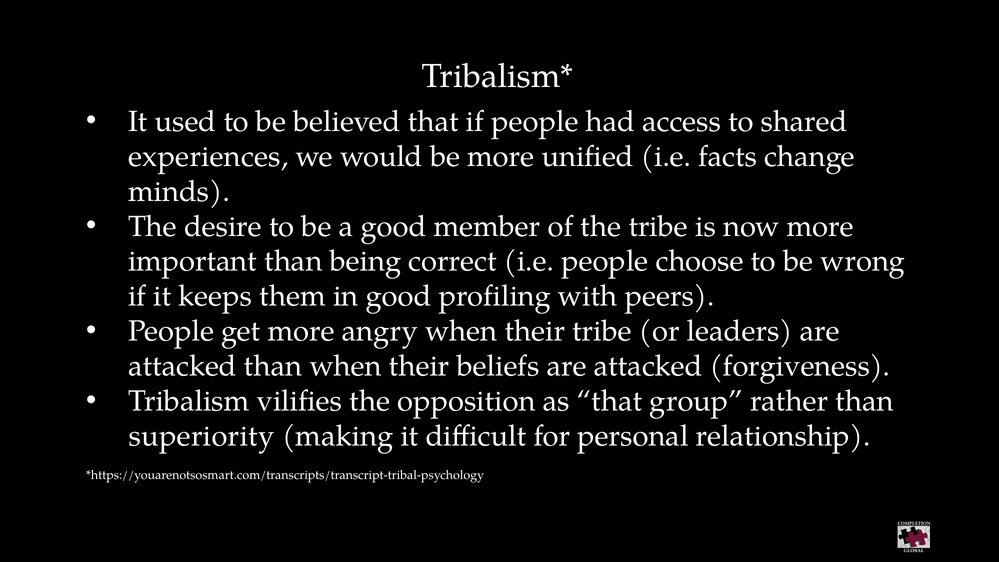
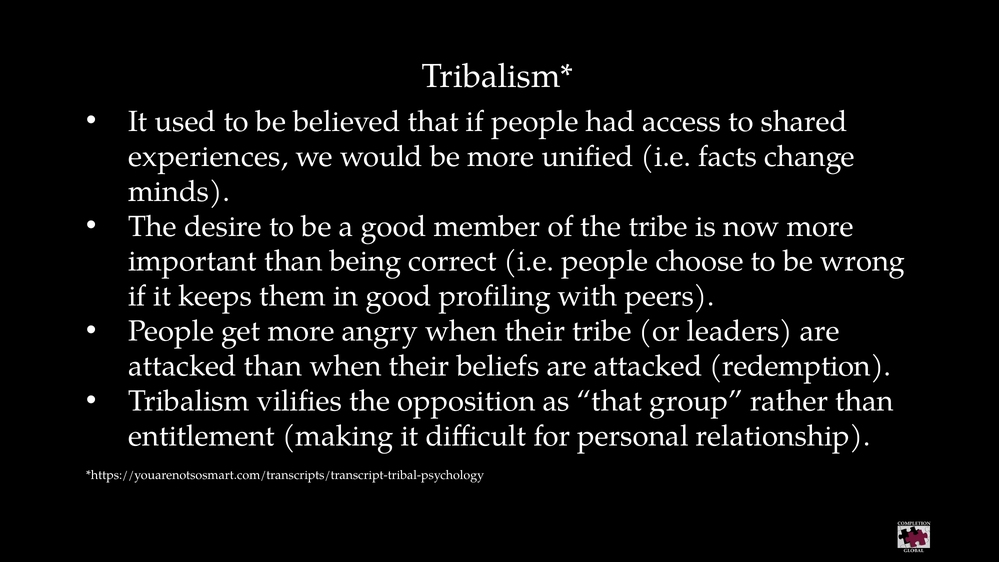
forgiveness: forgiveness -> redemption
superiority: superiority -> entitlement
